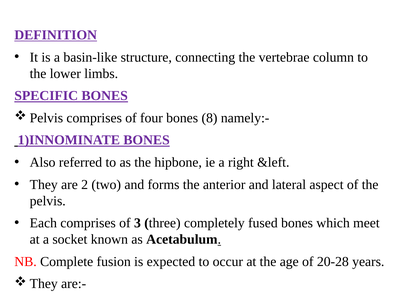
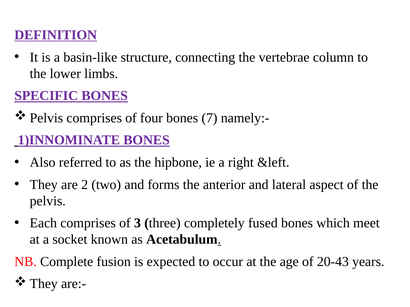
8: 8 -> 7
20-28: 20-28 -> 20-43
